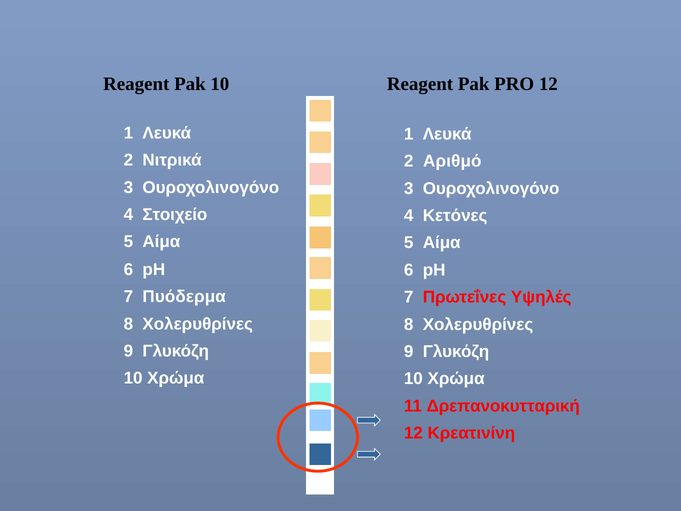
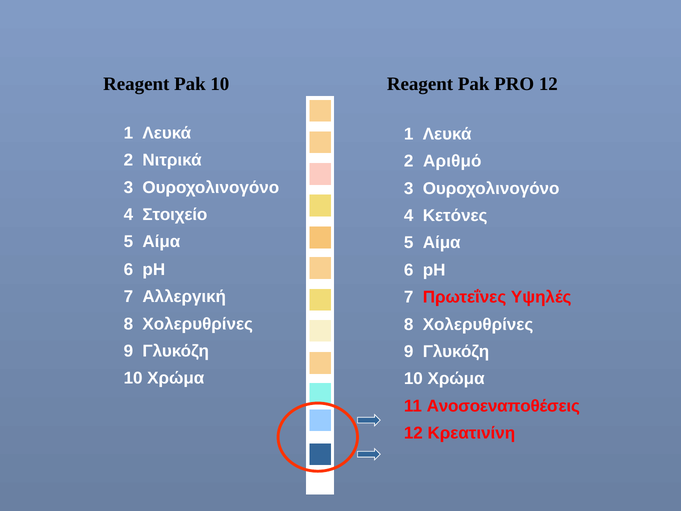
Πυόδερμα: Πυόδερμα -> Αλλεργική
Δρεπανοκυτταρική: Δρεπανοκυτταρική -> Ανοσοεναποθέσεις
